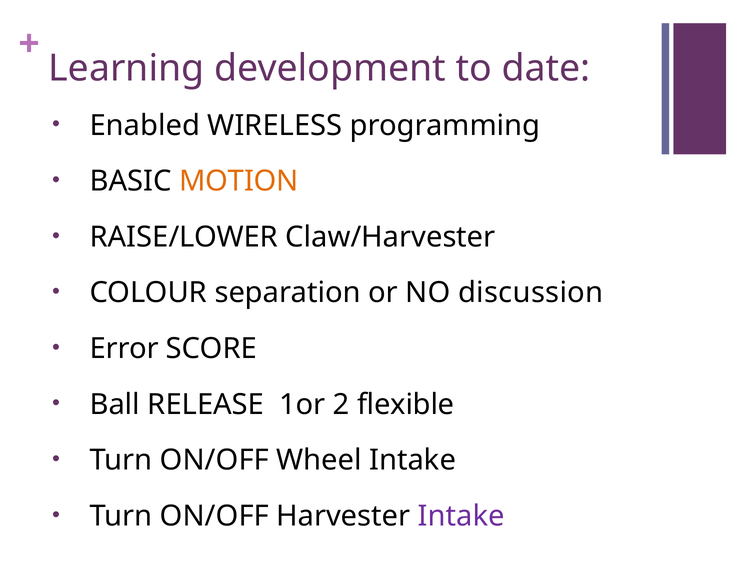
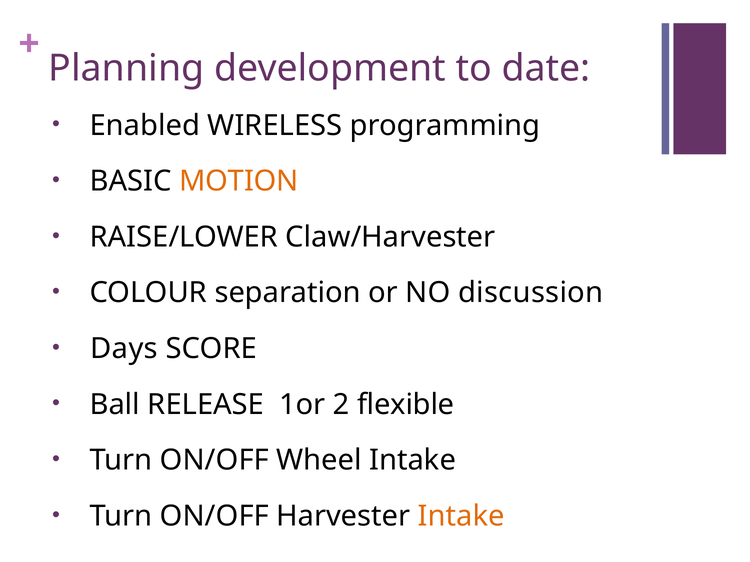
Learning: Learning -> Planning
Error: Error -> Days
Intake at (461, 517) colour: purple -> orange
